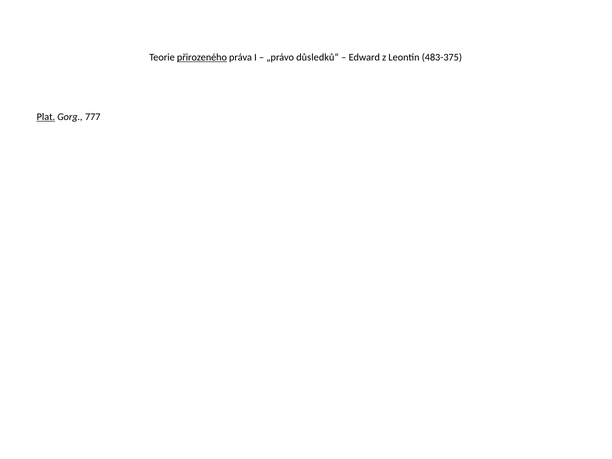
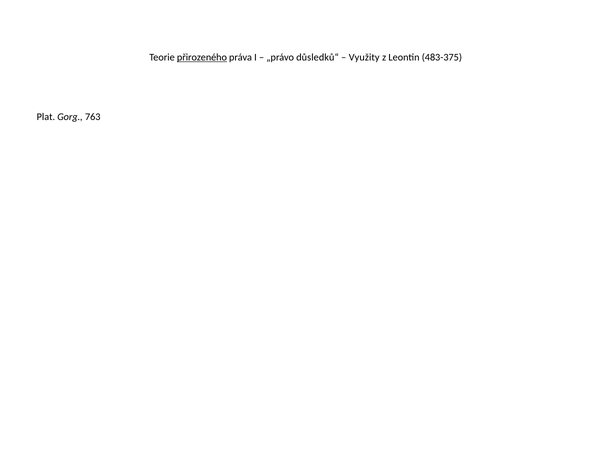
Edward: Edward -> Využity
Plat underline: present -> none
777: 777 -> 763
